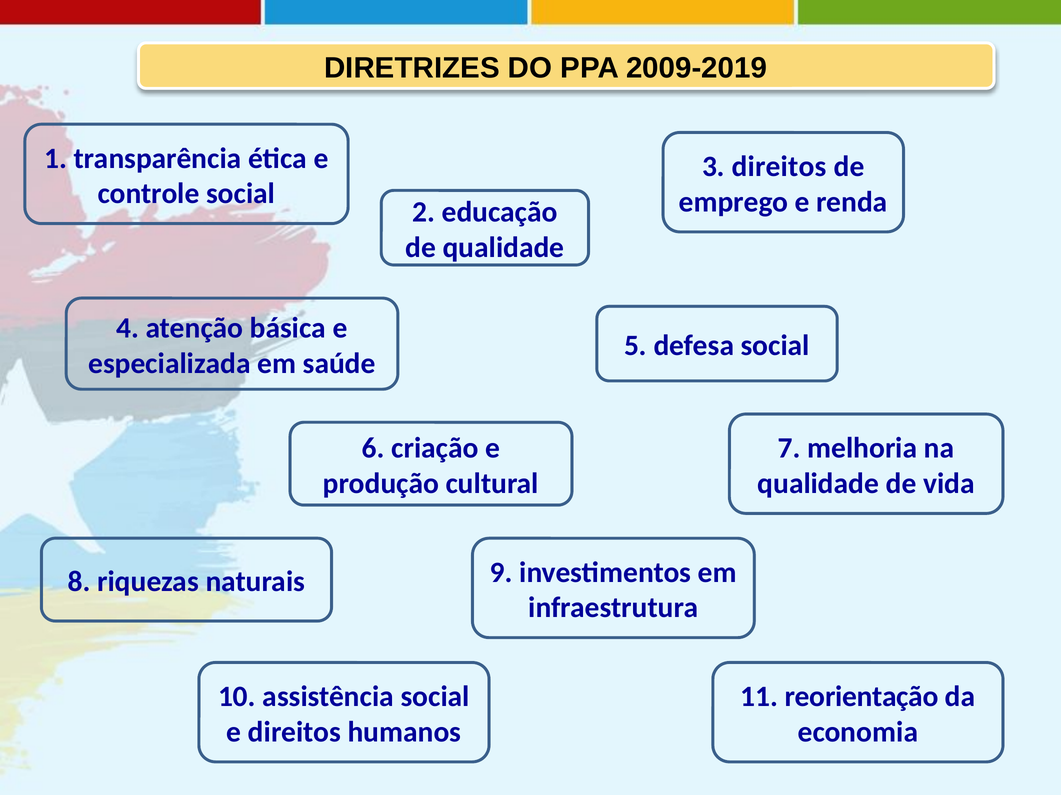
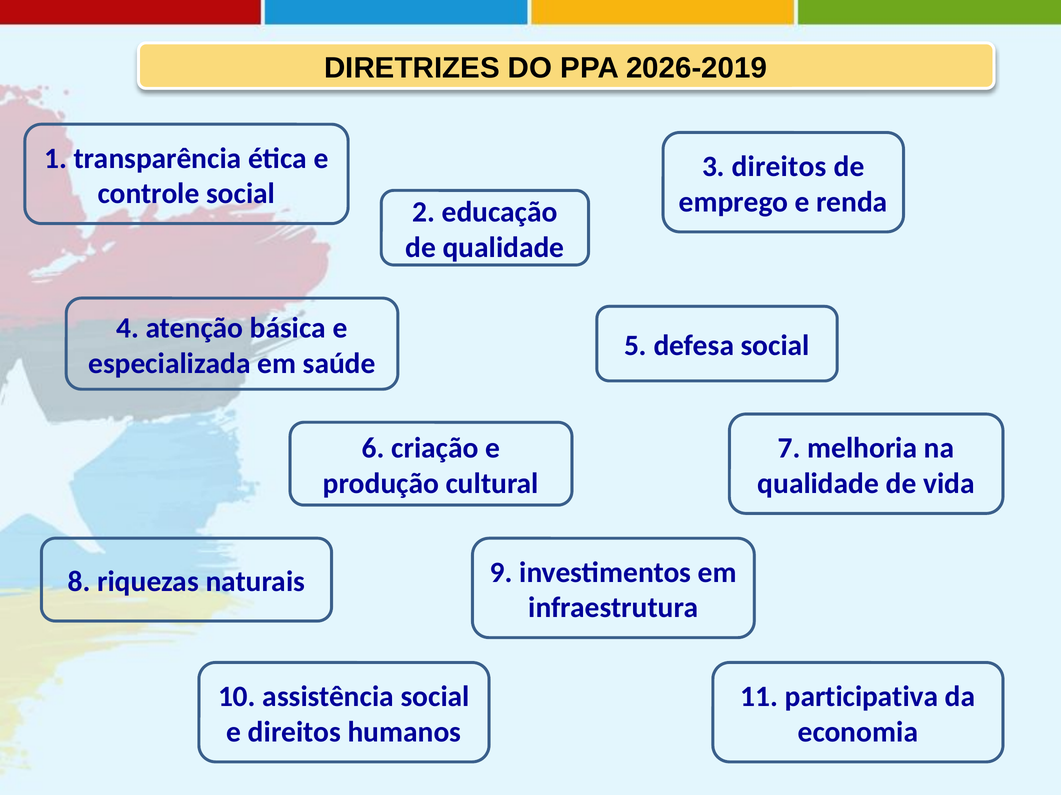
2009-2019: 2009-2019 -> 2026-2019
reorientação: reorientação -> participativa
